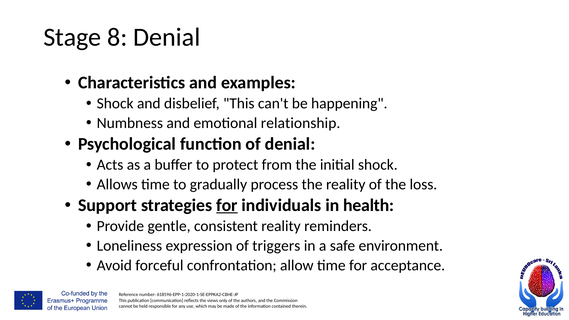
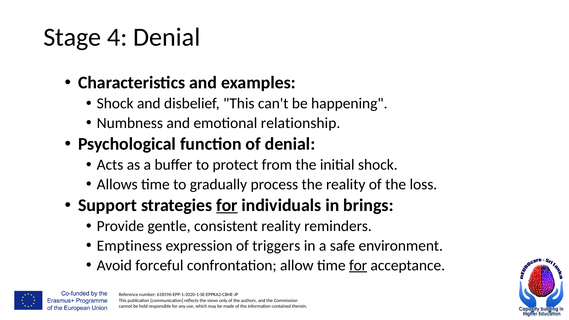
8: 8 -> 4
health: health -> brings
Loneliness: Loneliness -> Emptiness
for at (358, 265) underline: none -> present
